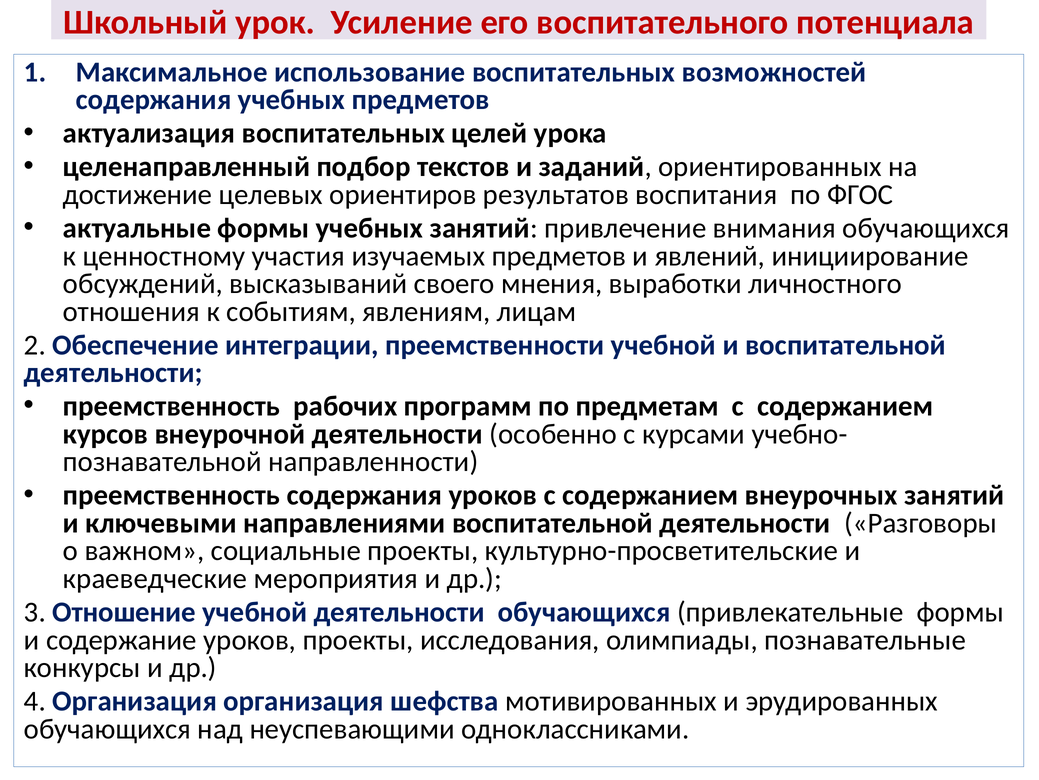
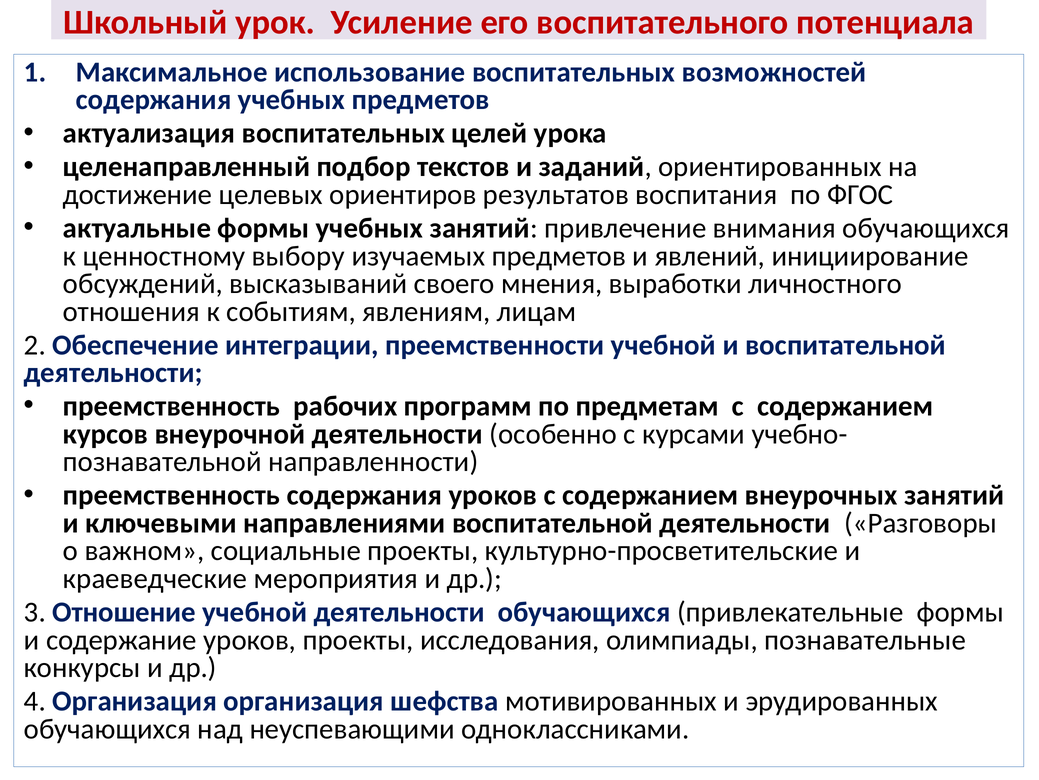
участия: участия -> выбору
